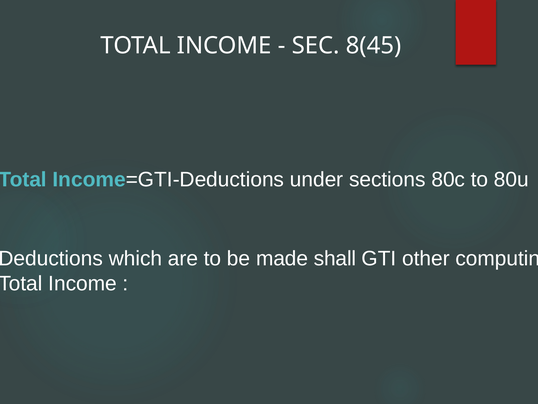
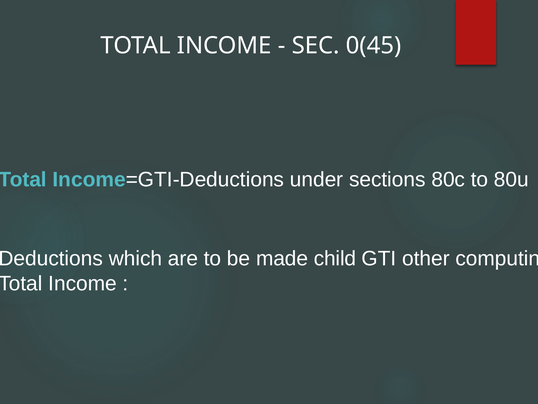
8(45: 8(45 -> 0(45
shall: shall -> child
